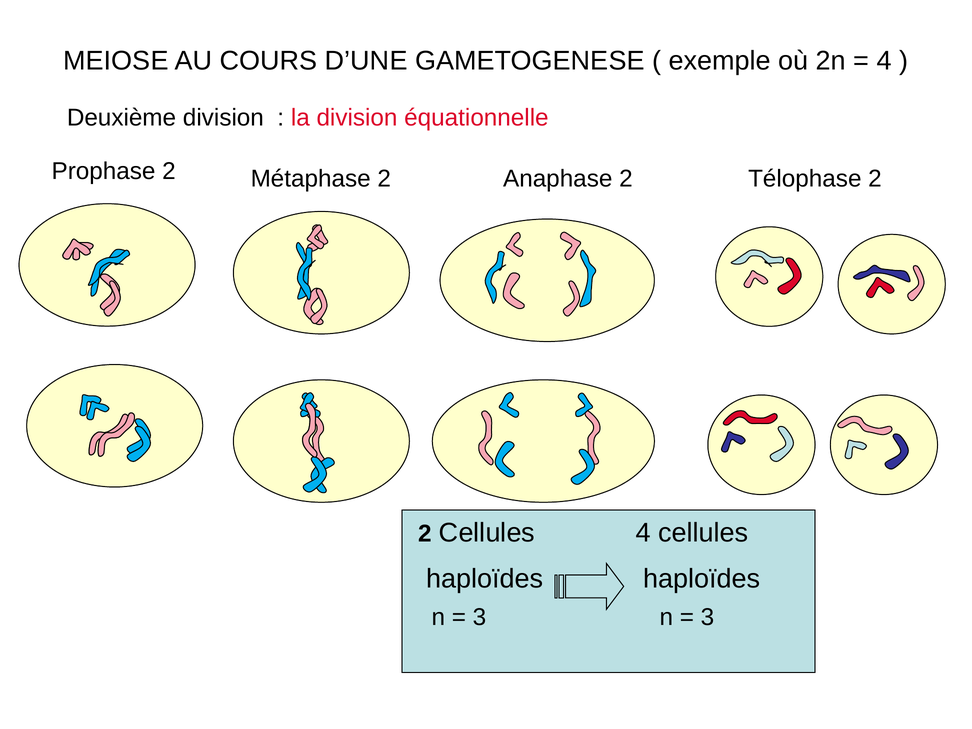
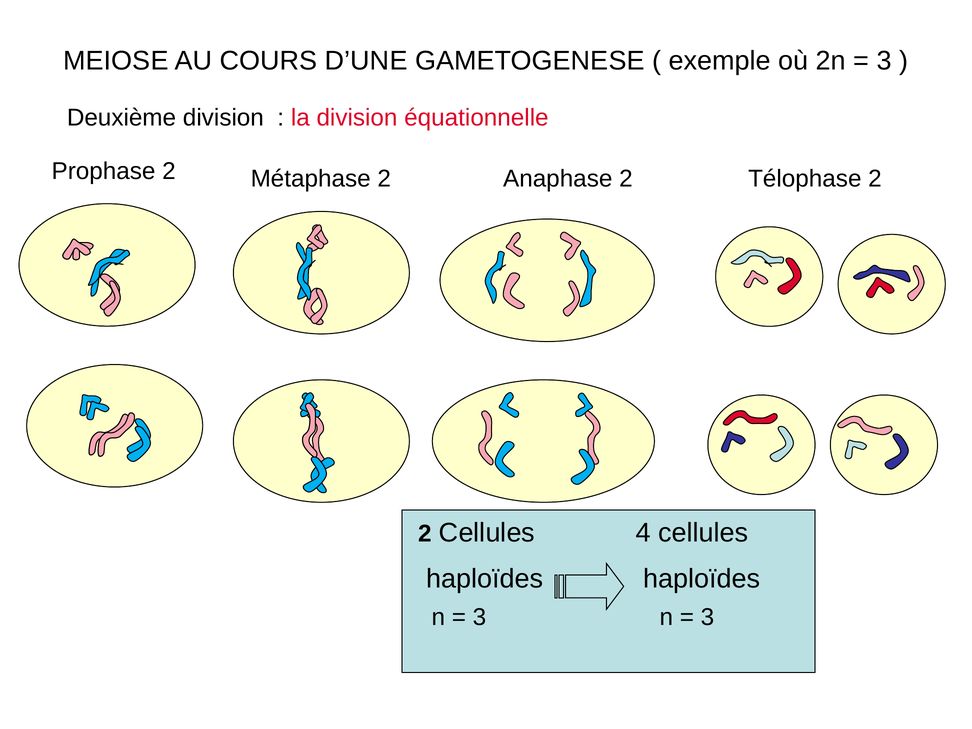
4 at (884, 61): 4 -> 3
